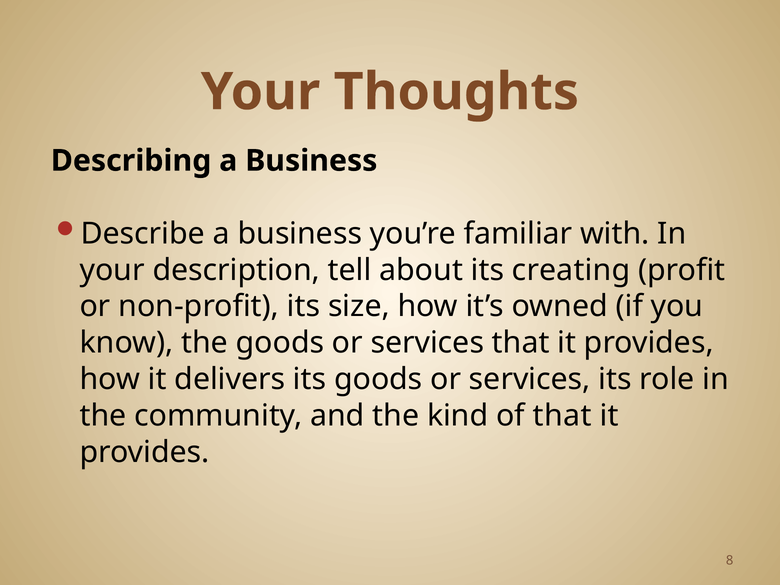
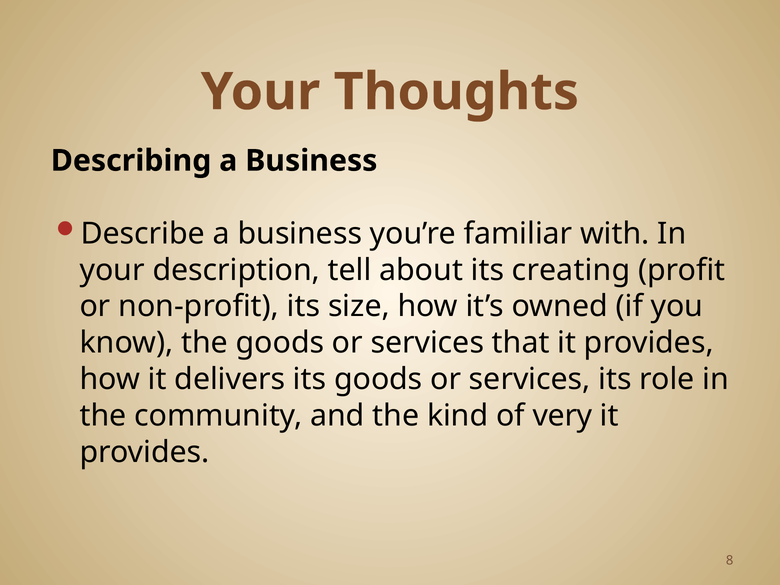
of that: that -> very
